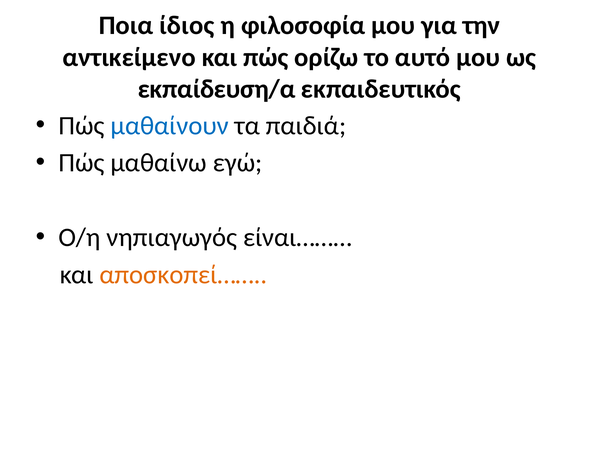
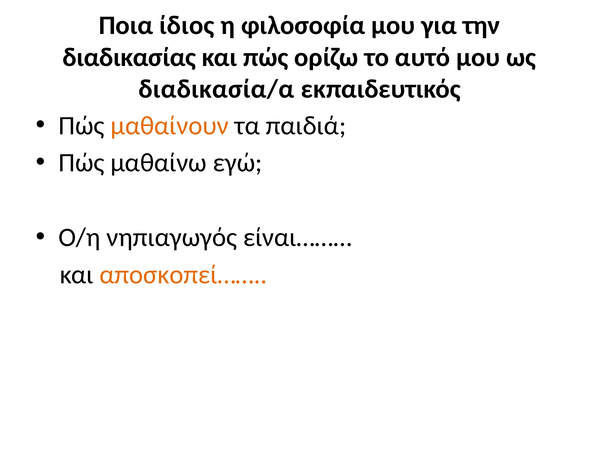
αντικείμενο: αντικείμενο -> διαδικασίας
εκπαίδευση/α: εκπαίδευση/α -> διαδικασία/α
μαθαίνουν colour: blue -> orange
